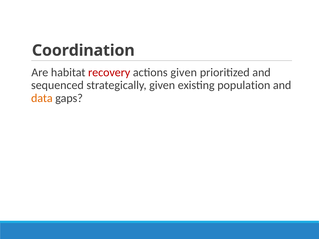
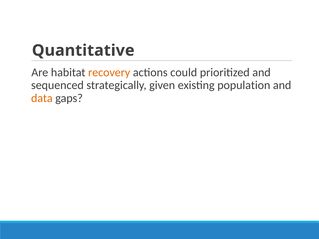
Coordination: Coordination -> Quantitative
recovery colour: red -> orange
actions given: given -> could
